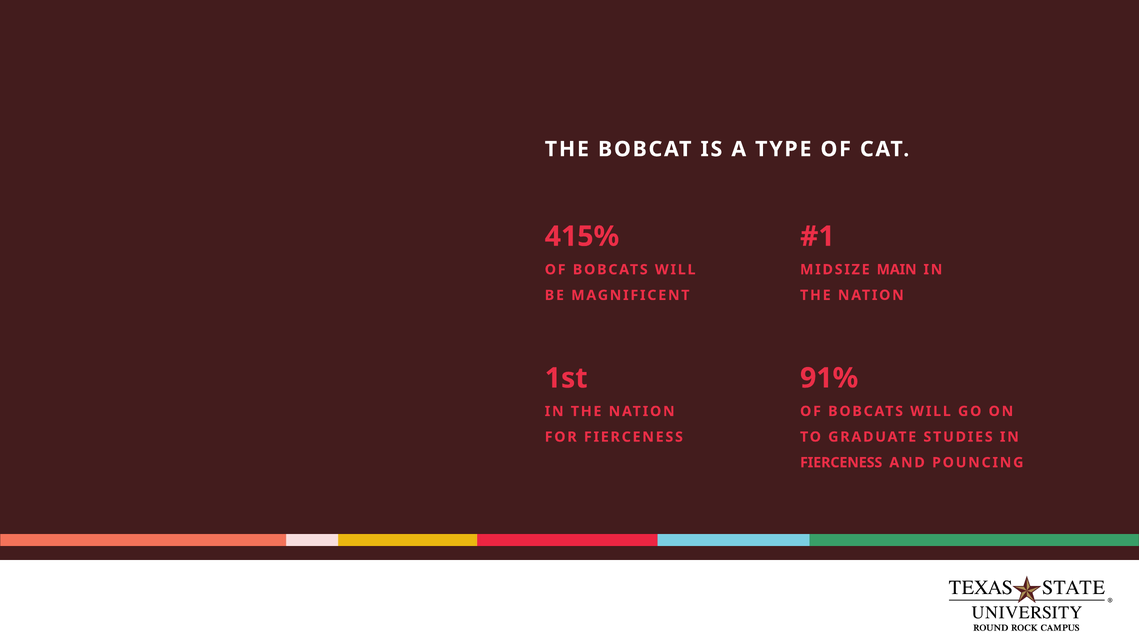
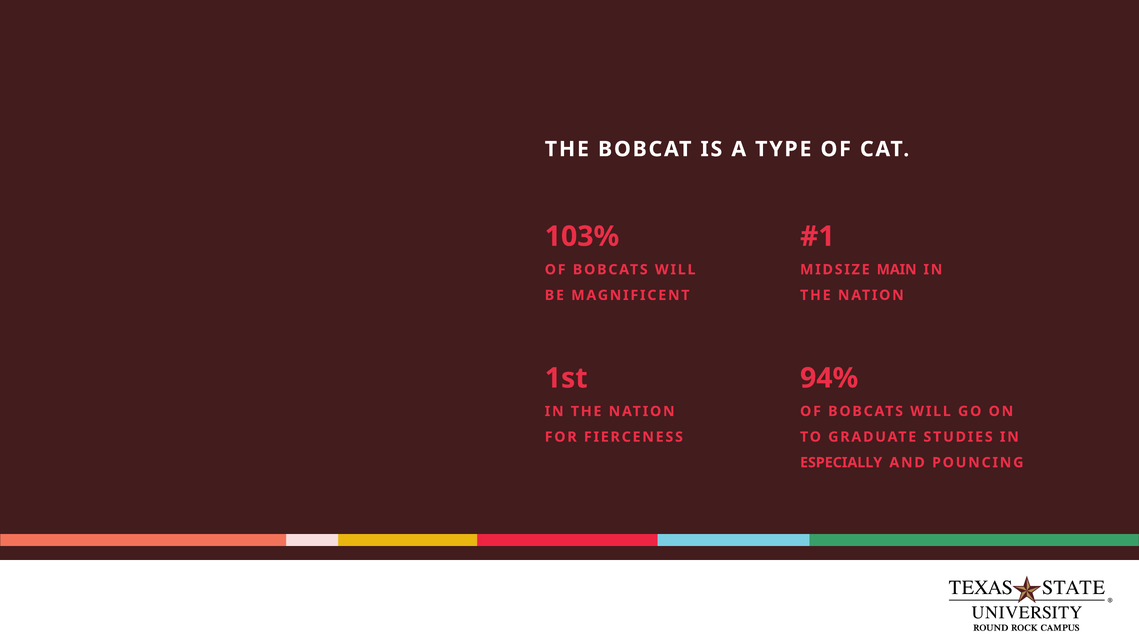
415%: 415% -> 103%
91%: 91% -> 94%
FIERCENESS at (841, 462): FIERCENESS -> ESPECIALLY
